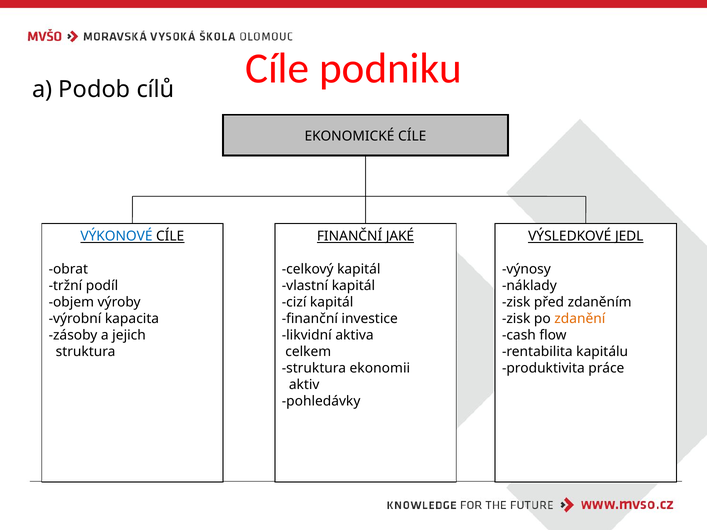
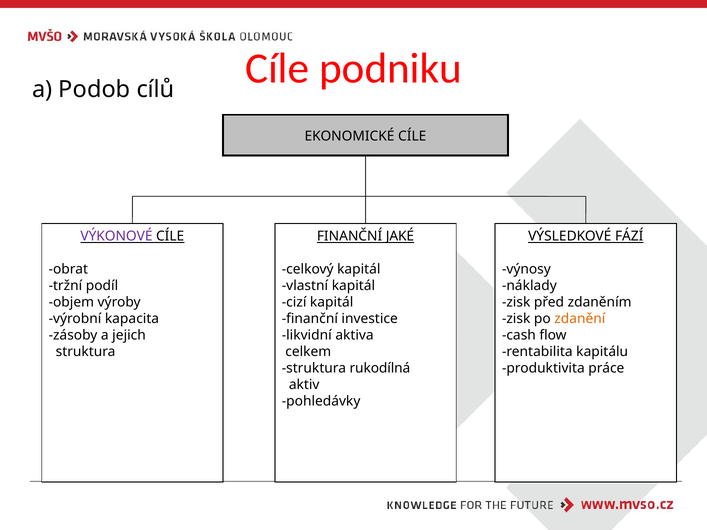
VÝKONOVÉ colour: blue -> purple
JEDL: JEDL -> FÁZÍ
ekonomii: ekonomii -> rukodílná
